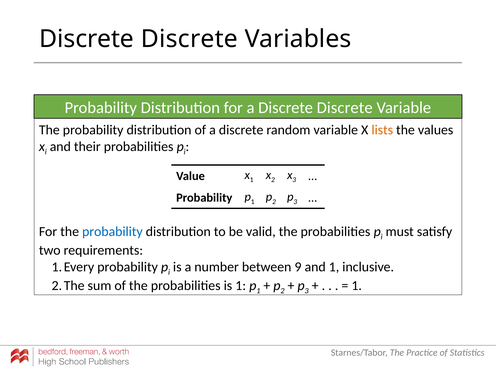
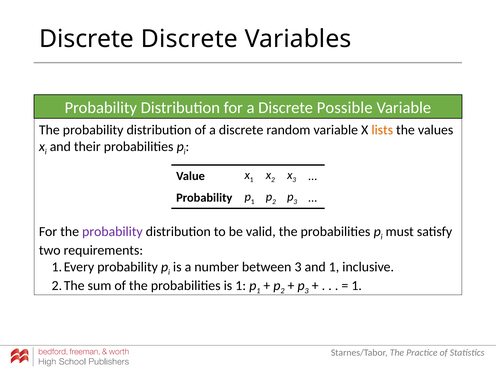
a Discrete Discrete: Discrete -> Possible
probability at (112, 231) colour: blue -> purple
between 9: 9 -> 3
